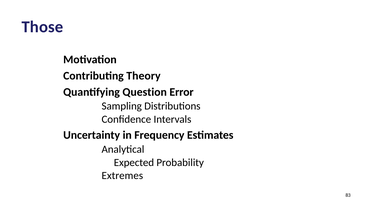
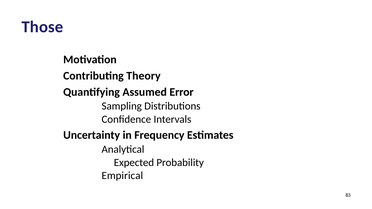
Question: Question -> Assumed
Extremes: Extremes -> Empirical
